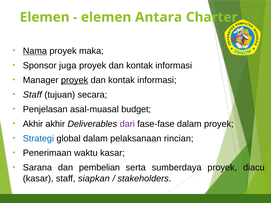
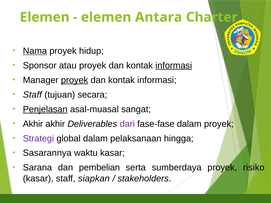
maka: maka -> hidup
juga: juga -> atau
informasi at (174, 66) underline: none -> present
Penjelasan underline: none -> present
budget: budget -> sangat
Strategi colour: blue -> purple
rincian: rincian -> hingga
Penerimaan: Penerimaan -> Sasarannya
diacu: diacu -> risiko
